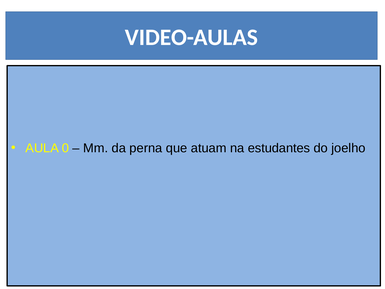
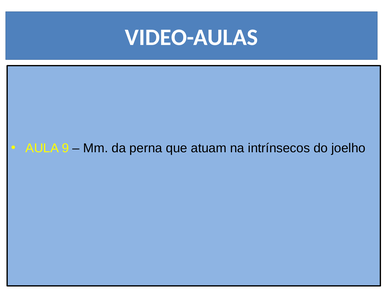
0: 0 -> 9
estudantes: estudantes -> intrínsecos
